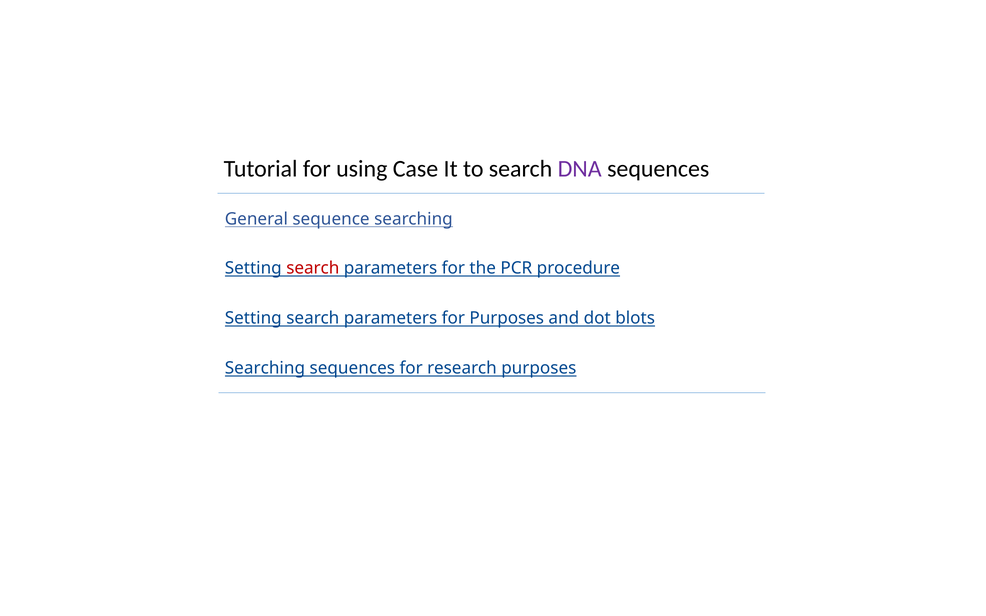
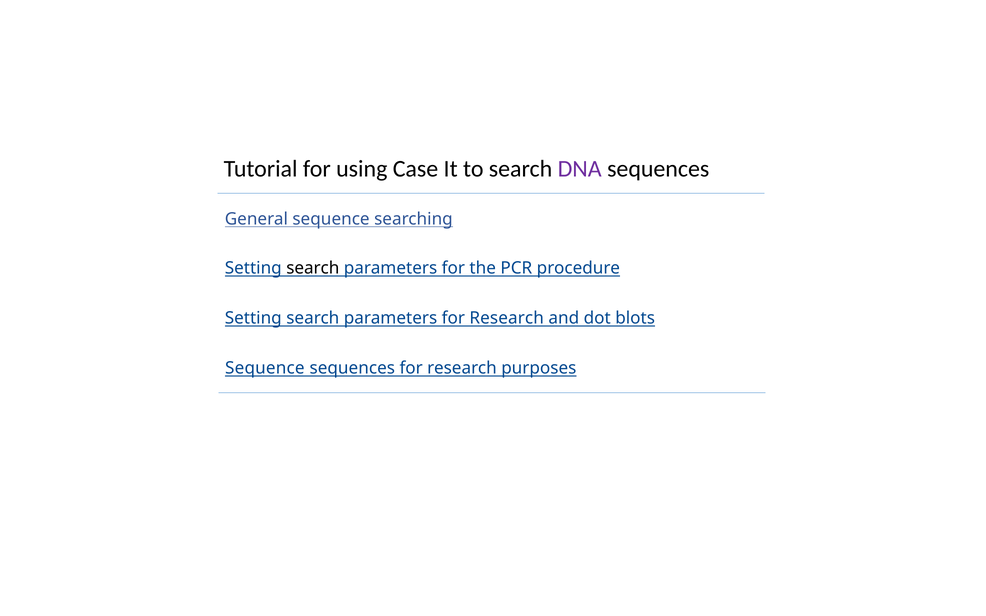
search at (313, 268) colour: red -> black
parameters for Purposes: Purposes -> Research
Searching at (265, 368): Searching -> Sequence
